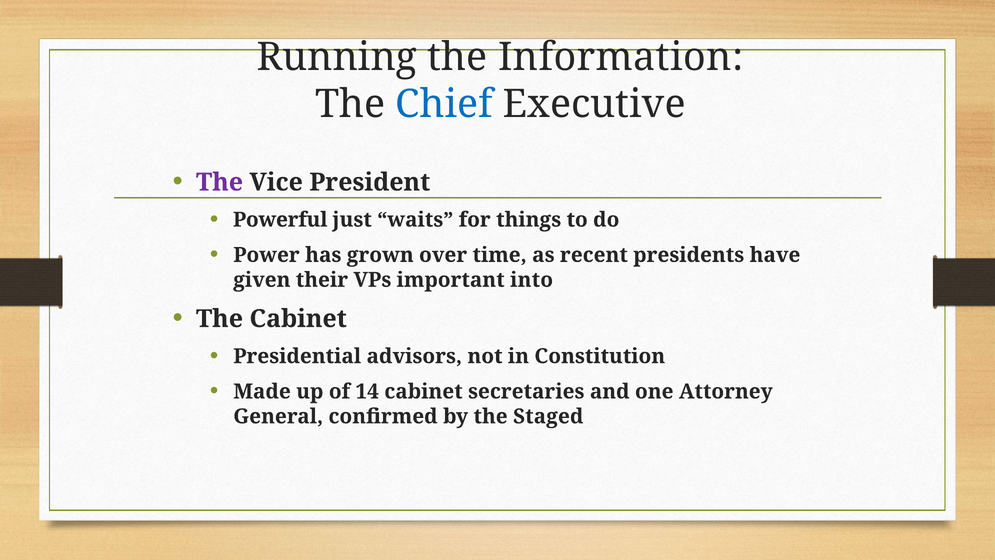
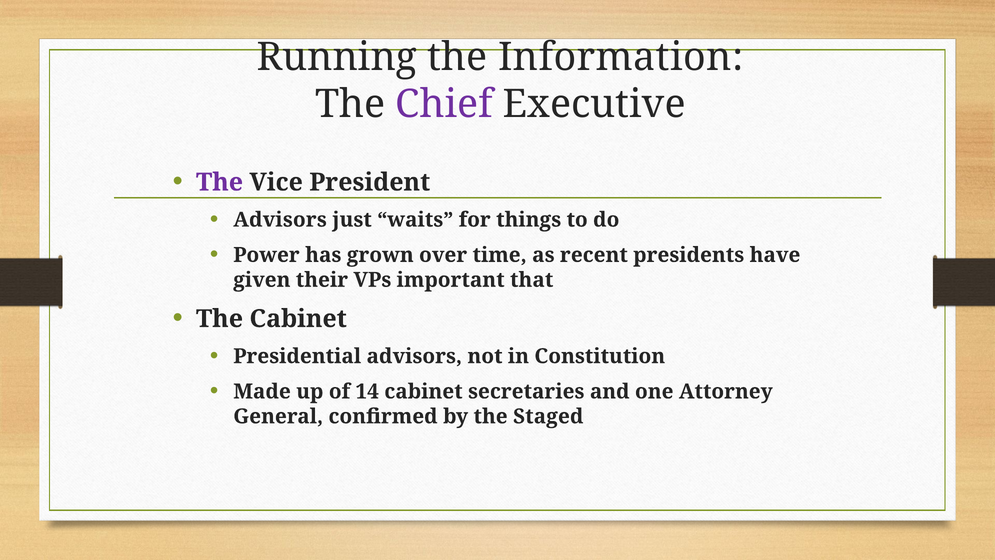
Chief colour: blue -> purple
Powerful at (280, 220): Powerful -> Advisors
into: into -> that
